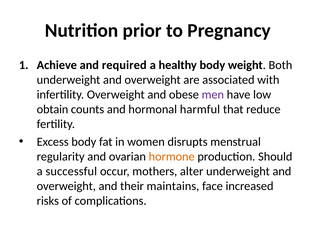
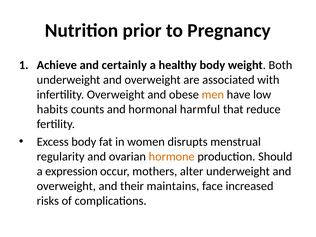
required: required -> certainly
men colour: purple -> orange
obtain: obtain -> habits
successful: successful -> expression
